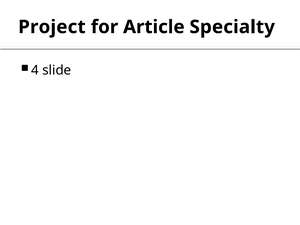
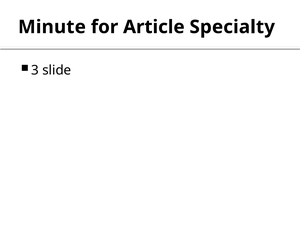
Project: Project -> Minute
4: 4 -> 3
